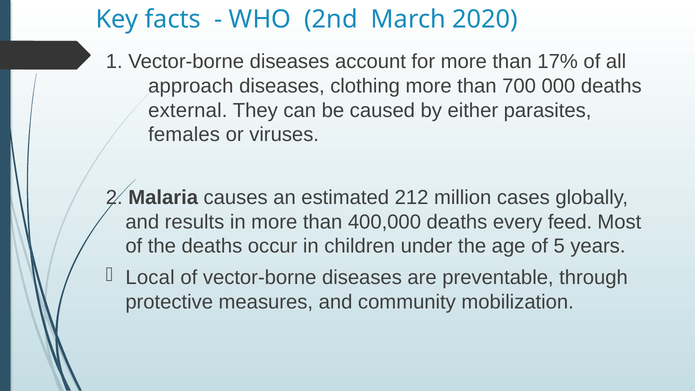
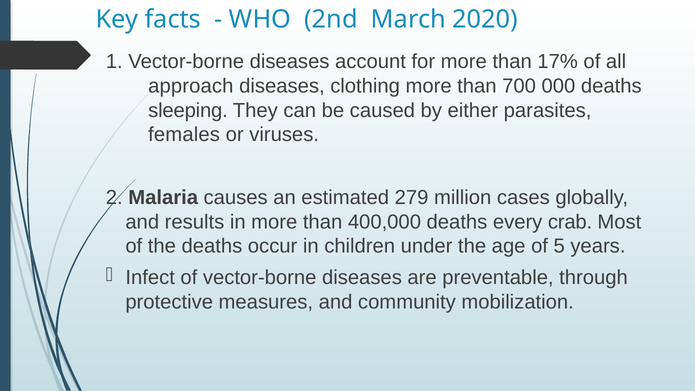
external: external -> sleeping
212: 212 -> 279
feed: feed -> crab
Local: Local -> Infect
